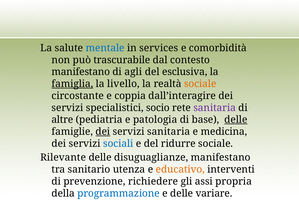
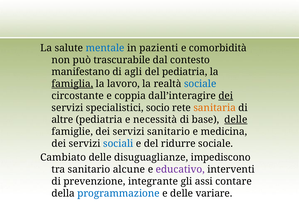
services: services -> pazienti
del esclusiva: esclusiva -> pediatria
livello: livello -> lavoro
sociale at (200, 84) colour: orange -> blue
dei at (226, 96) underline: none -> present
sanitaria at (215, 108) colour: purple -> orange
patologia: patologia -> necessità
dei at (103, 132) underline: present -> none
servizi sanitaria: sanitaria -> sanitario
Rilevante: Rilevante -> Cambiato
disuguaglianze manifestano: manifestano -> impediscono
utenza: utenza -> alcune
educativo colour: orange -> purple
richiedere: richiedere -> integrante
propria: propria -> contare
